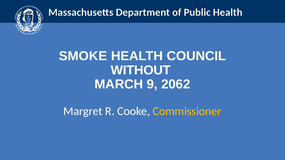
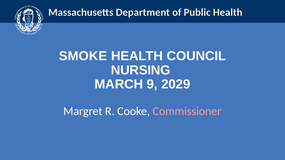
WITHOUT: WITHOUT -> NURSING
2062: 2062 -> 2029
Commissioner colour: yellow -> pink
